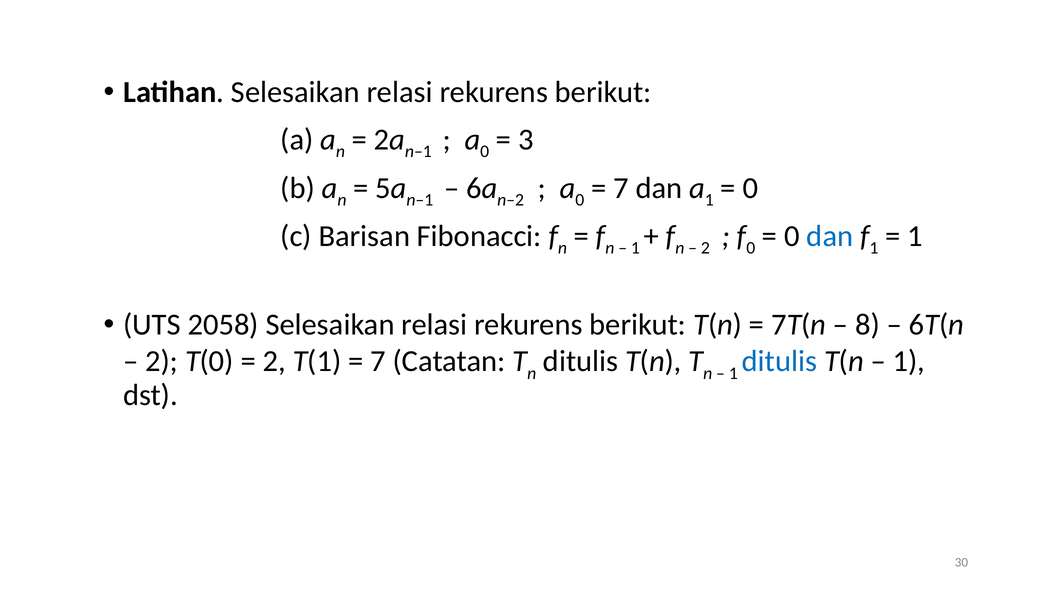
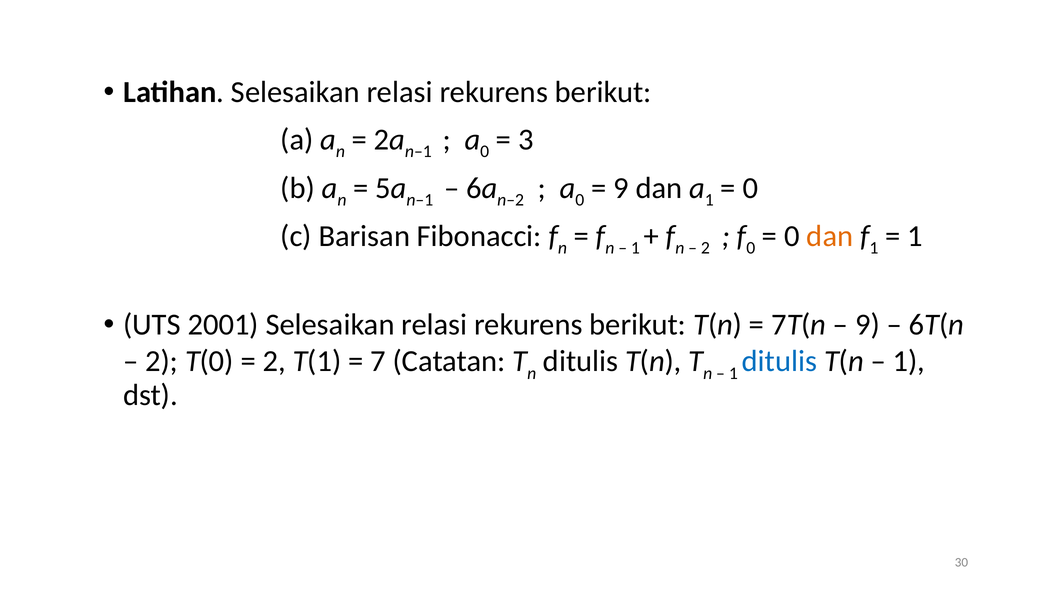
7 at (621, 188): 7 -> 9
dan at (830, 237) colour: blue -> orange
2058: 2058 -> 2001
8 at (867, 325): 8 -> 9
